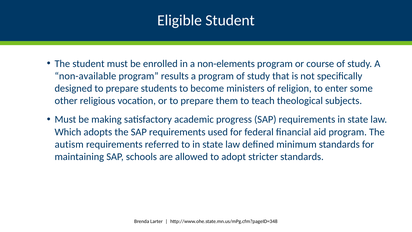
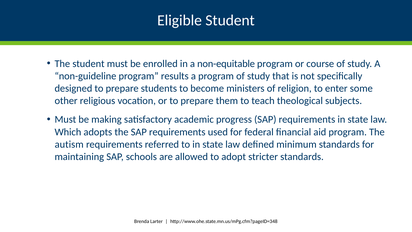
non-elements: non-elements -> non-equitable
non-available: non-available -> non-guideline
